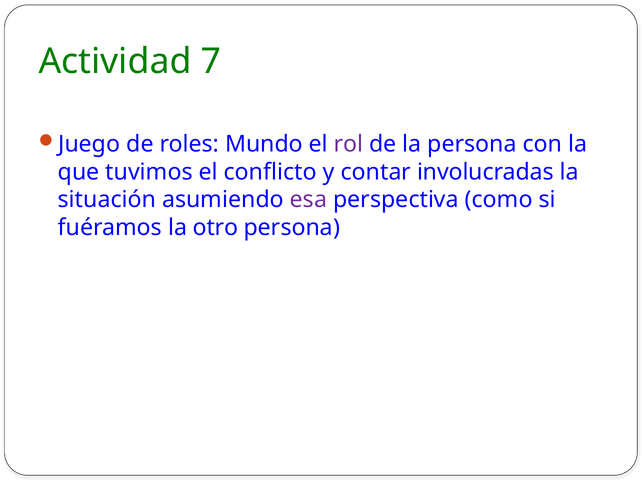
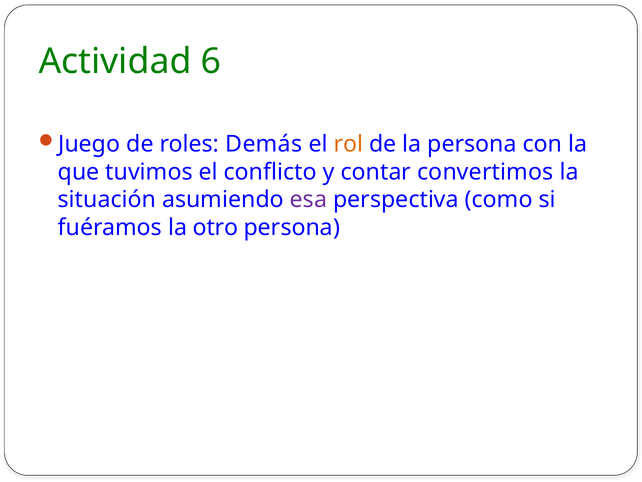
7: 7 -> 6
Mundo: Mundo -> Demás
rol colour: purple -> orange
involucradas: involucradas -> convertimos
